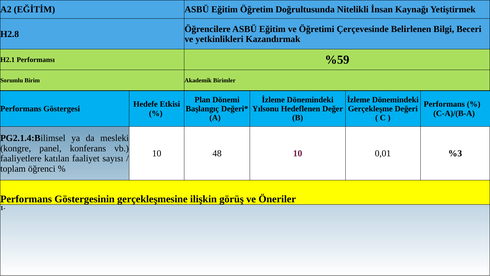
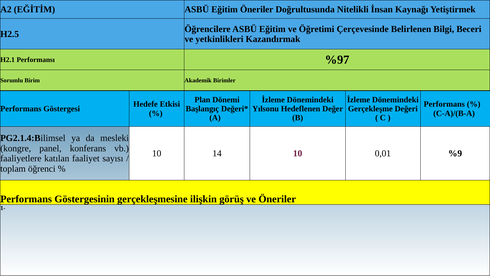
Eğitim Öğretim: Öğretim -> Öneriler
H2.8: H2.8 -> H2.5
%59: %59 -> %97
48: 48 -> 14
%3: %3 -> %9
